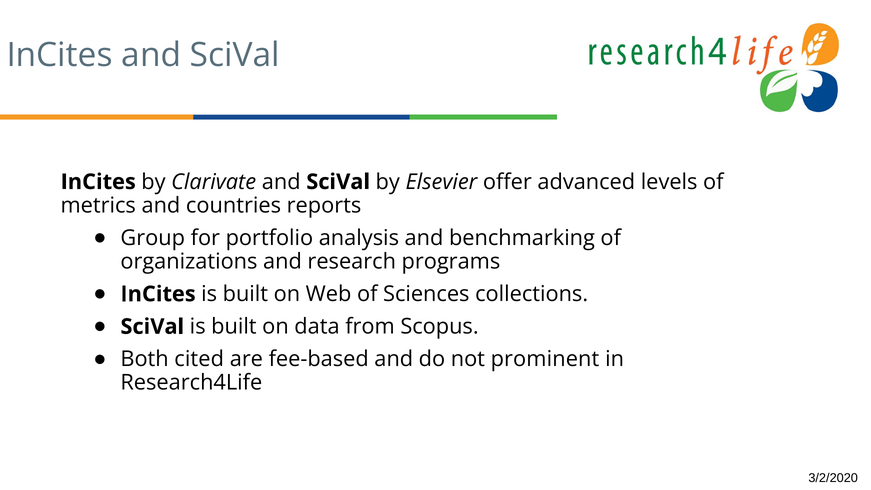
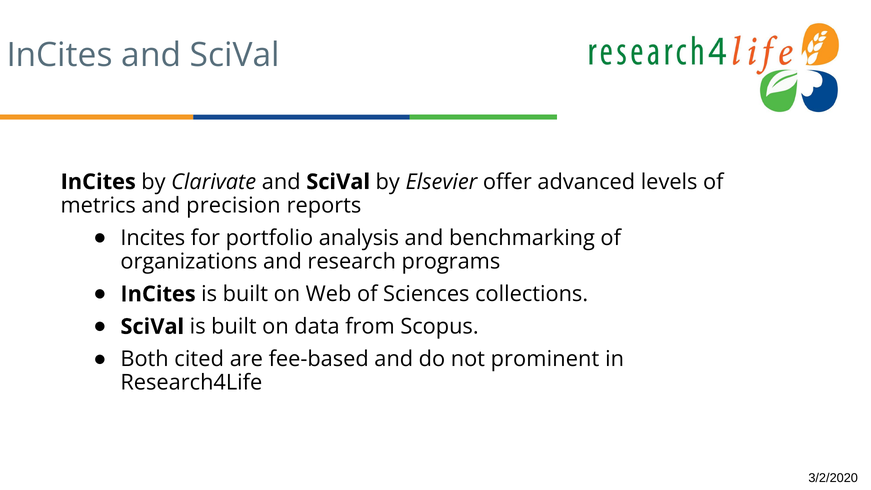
countries: countries -> precision
Group at (153, 238): Group -> Incites
